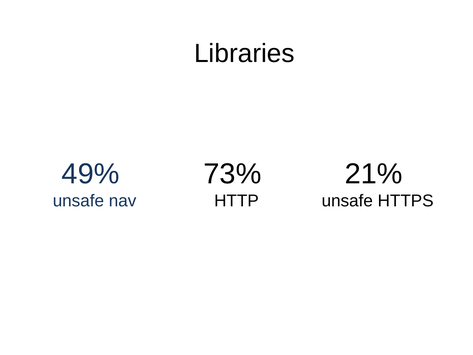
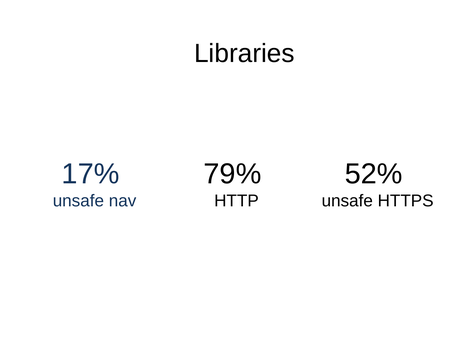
49%: 49% -> 17%
73%: 73% -> 79%
21%: 21% -> 52%
